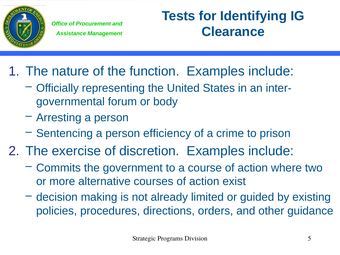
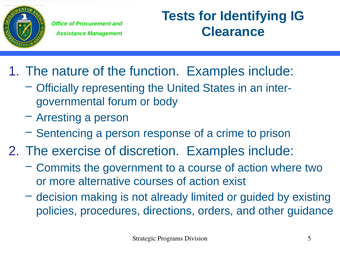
efficiency: efficiency -> response
